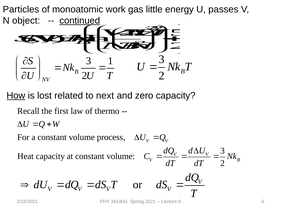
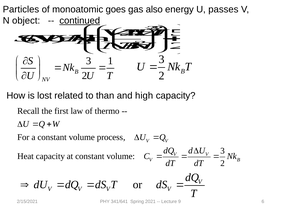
work: work -> goes
little: little -> also
How underline: present -> none
next: next -> than
zero: zero -> high
